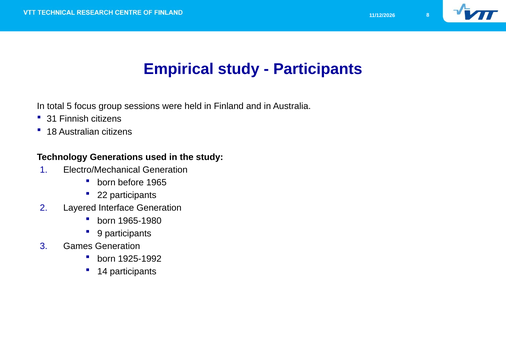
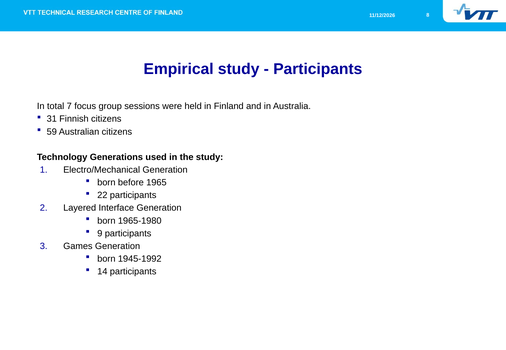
5: 5 -> 7
18: 18 -> 59
1925-1992: 1925-1992 -> 1945-1992
